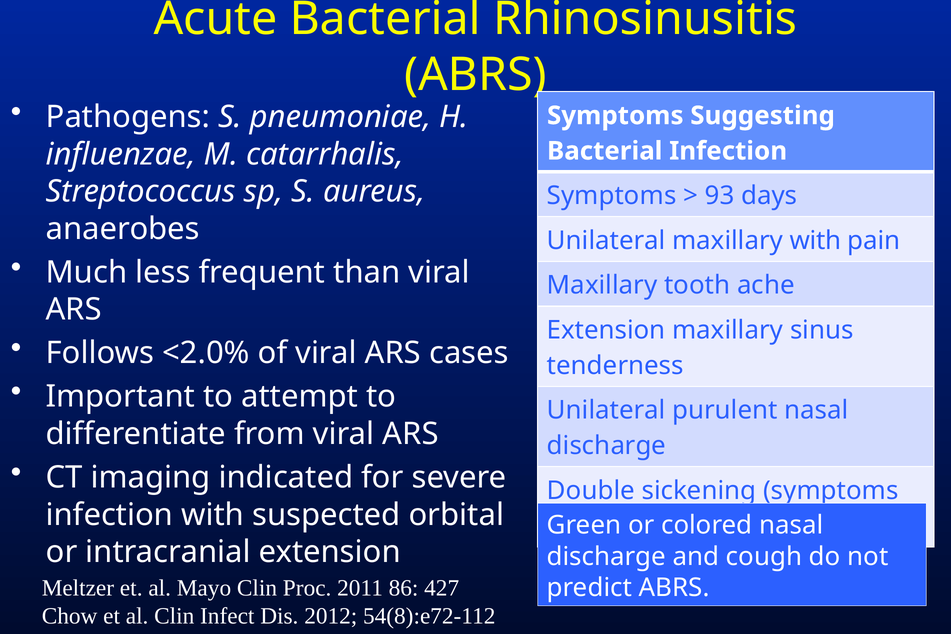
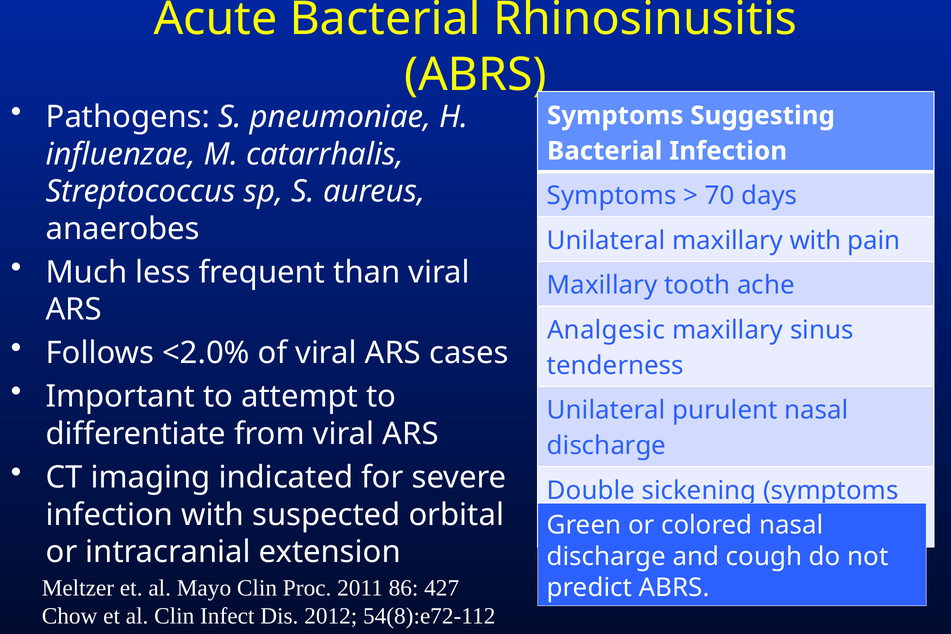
93: 93 -> 70
Extension at (606, 330): Extension -> Analgesic
